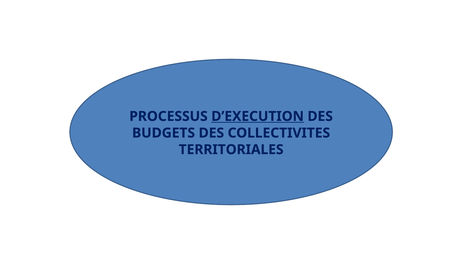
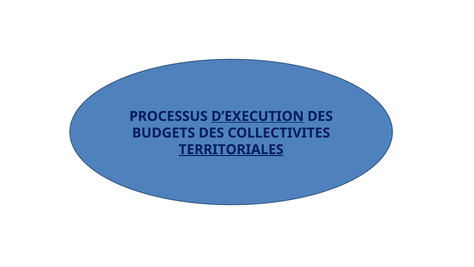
TERRITORIALES underline: none -> present
